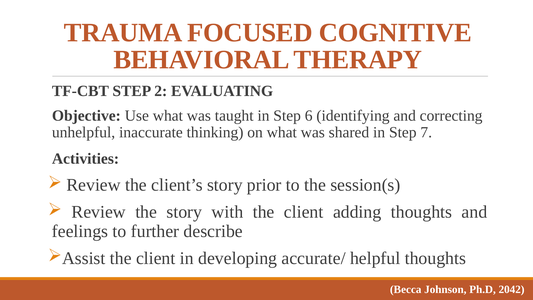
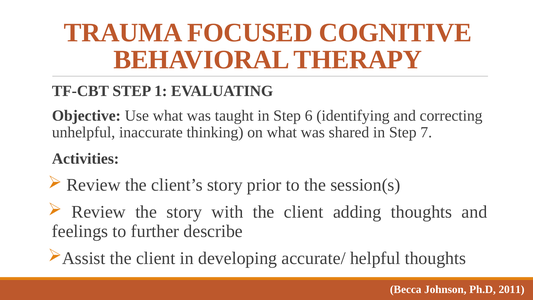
2: 2 -> 1
2042: 2042 -> 2011
